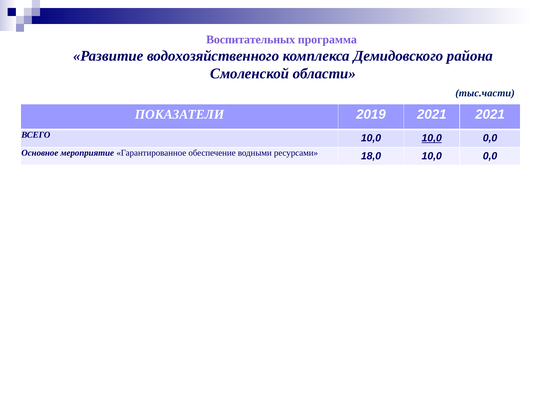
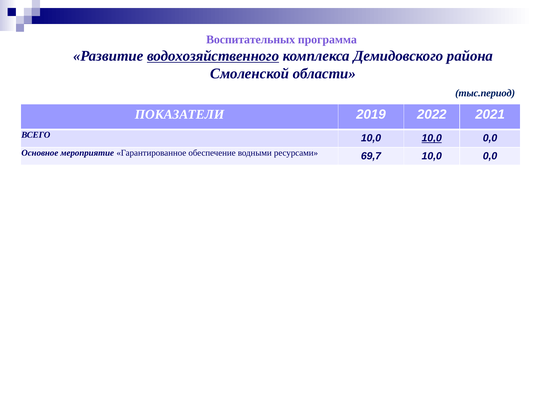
водохозяйственного underline: none -> present
тыс.части: тыс.части -> тыс.период
2019 2021: 2021 -> 2022
18,0: 18,0 -> 69,7
